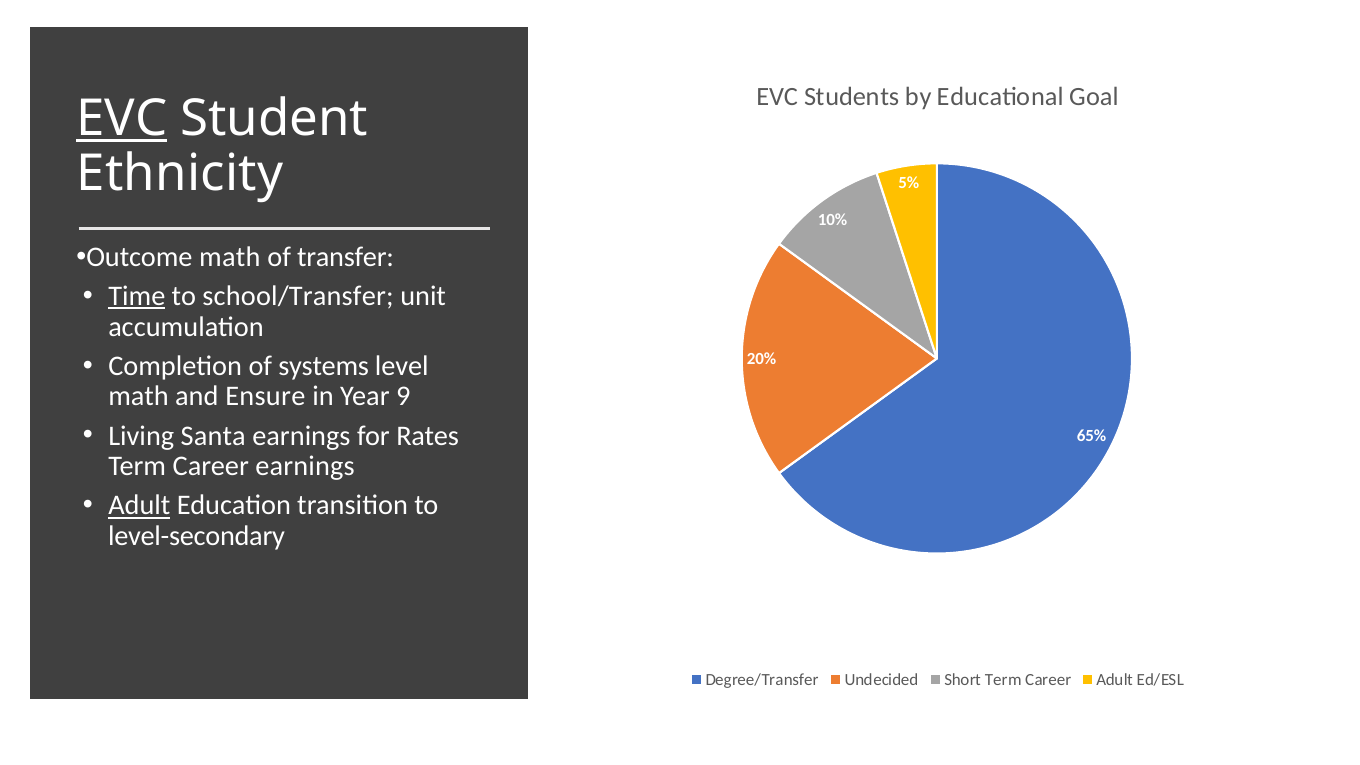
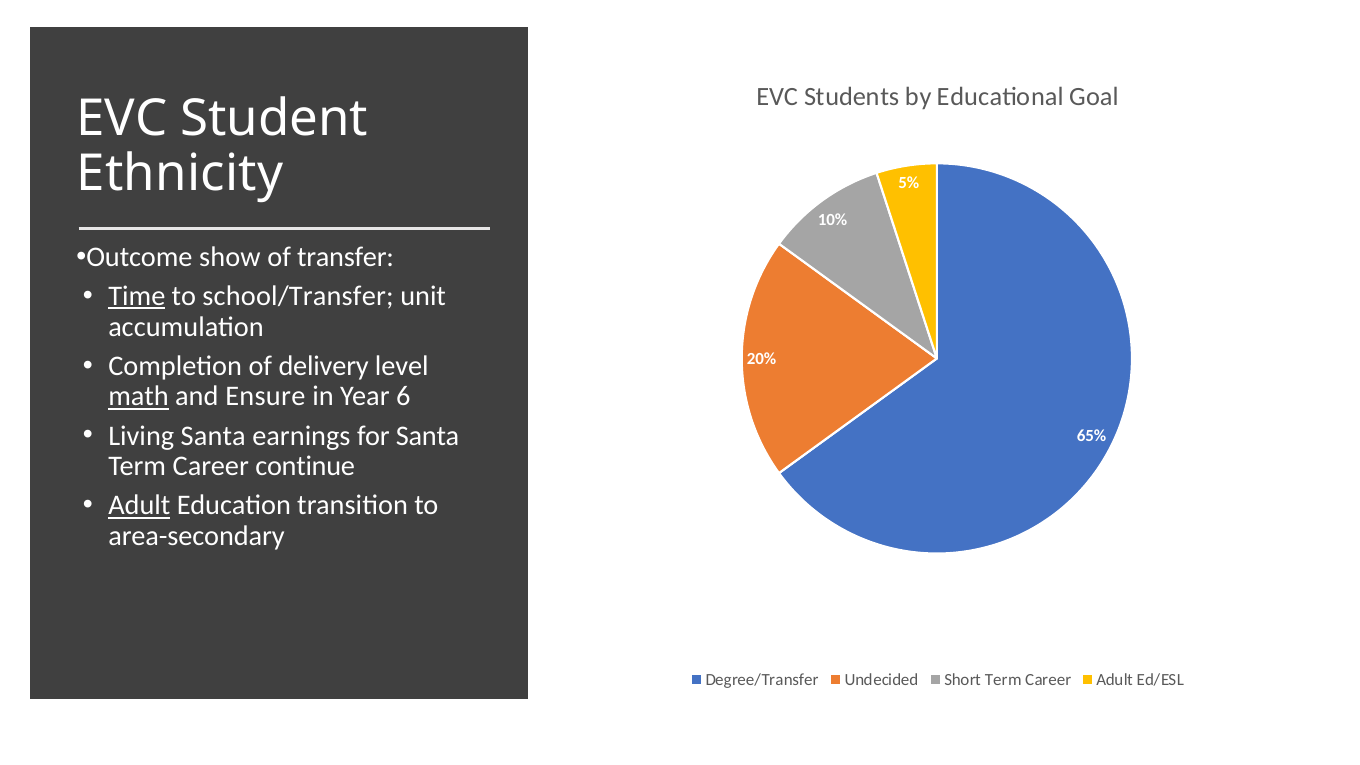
EVC at (122, 119) underline: present -> none
Outcome math: math -> show
systems: systems -> delivery
math at (138, 397) underline: none -> present
9: 9 -> 6
for Rates: Rates -> Santa
Career earnings: earnings -> continue
level-secondary: level-secondary -> area-secondary
